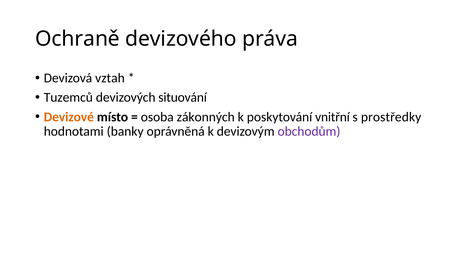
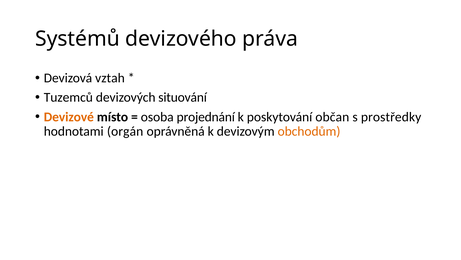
Ochraně: Ochraně -> Systémů
zákonných: zákonných -> projednání
vnitřní: vnitřní -> občan
banky: banky -> orgán
obchodům colour: purple -> orange
